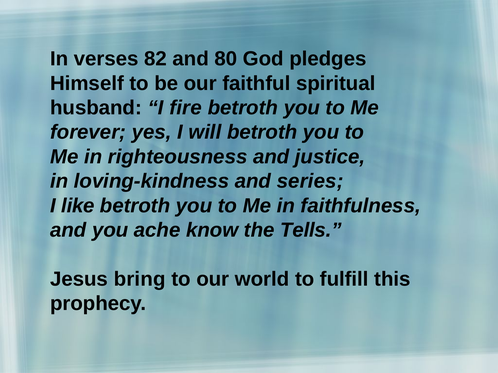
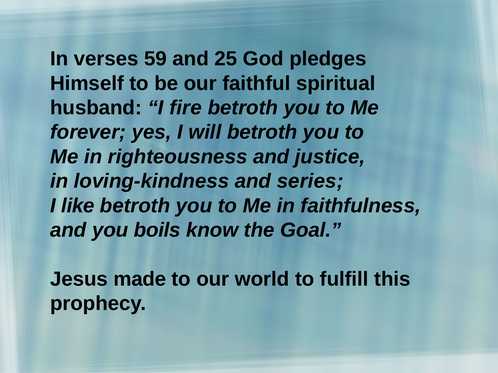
82: 82 -> 59
80: 80 -> 25
ache: ache -> boils
Tells: Tells -> Goal
bring: bring -> made
